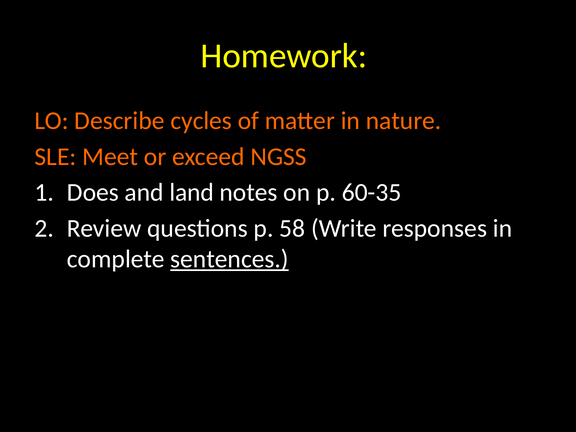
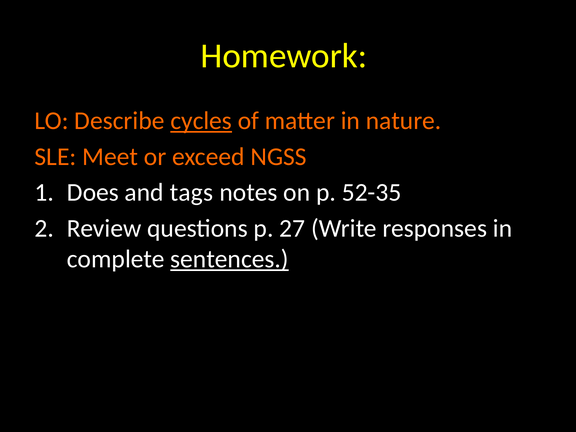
cycles underline: none -> present
land: land -> tags
60-35: 60-35 -> 52-35
58: 58 -> 27
